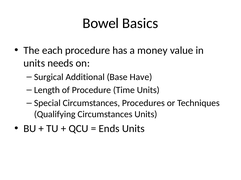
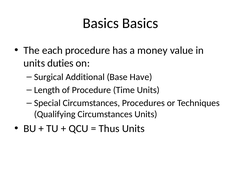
Bowel at (101, 23): Bowel -> Basics
needs: needs -> duties
Ends: Ends -> Thus
